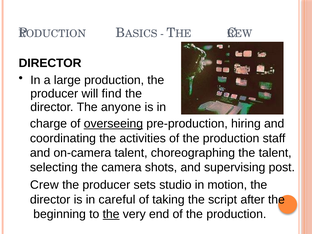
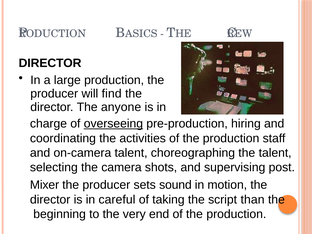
Crew: Crew -> Mixer
studio: studio -> sound
after: after -> than
the at (111, 214) underline: present -> none
